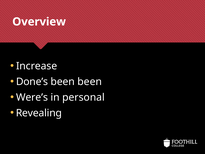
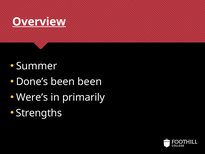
Overview underline: none -> present
Increase: Increase -> Summer
personal: personal -> primarily
Revealing: Revealing -> Strengths
